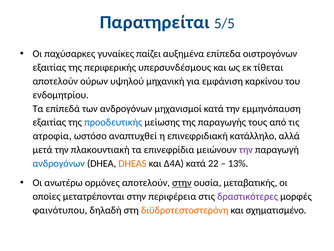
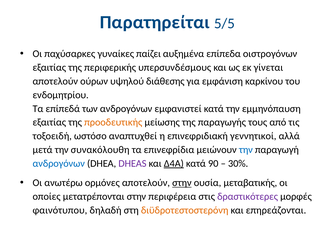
τίθεται: τίθεται -> γίνεται
μηχανική: μηχανική -> διάθεσης
μηχανισμοί: μηχανισμοί -> εμφανιστεί
προοδευτικής colour: blue -> orange
ατροφία: ατροφία -> τοξοειδή
κατάλληλο: κατάλληλο -> γεννητικοί
πλακουντιακή: πλακουντιακή -> συνακόλουθη
την at (246, 149) colour: purple -> blue
DHEAS colour: orange -> purple
Δ4Α underline: none -> present
22: 22 -> 90
13%: 13% -> 30%
σχηματισμένο: σχηματισμένο -> επηρεάζονται
